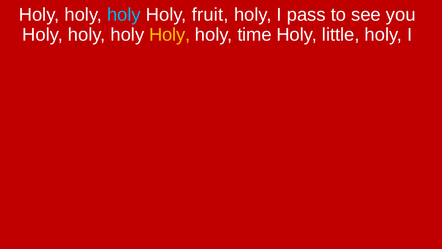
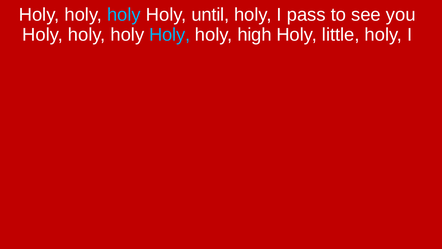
fruit: fruit -> until
Holy at (170, 35) colour: yellow -> light blue
time: time -> high
